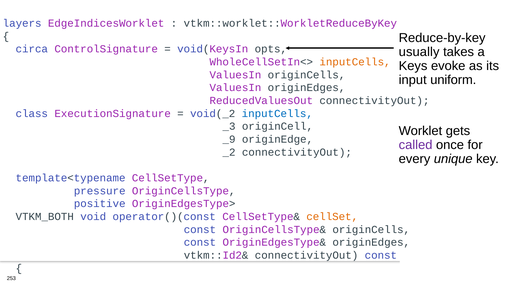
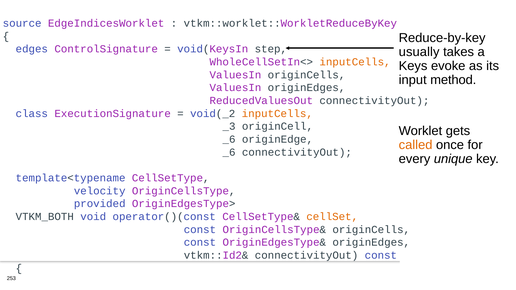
layers: layers -> source
circa: circa -> edges
opts: opts -> step
uniform: uniform -> method
inputCells at (277, 114) colour: blue -> orange
_9 at (229, 139): _9 -> _6
called colour: purple -> orange
_2 at (229, 152): _2 -> _6
pressure: pressure -> velocity
positive: positive -> provided
